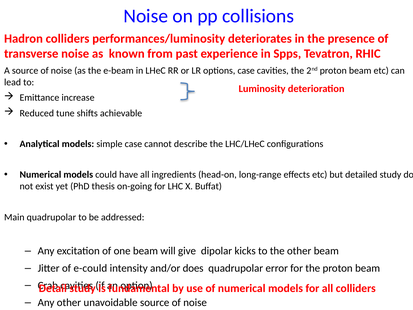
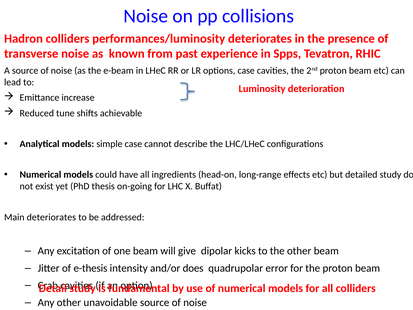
Main quadrupolar: quadrupolar -> deteriorates
e-could: e-could -> e-thesis
